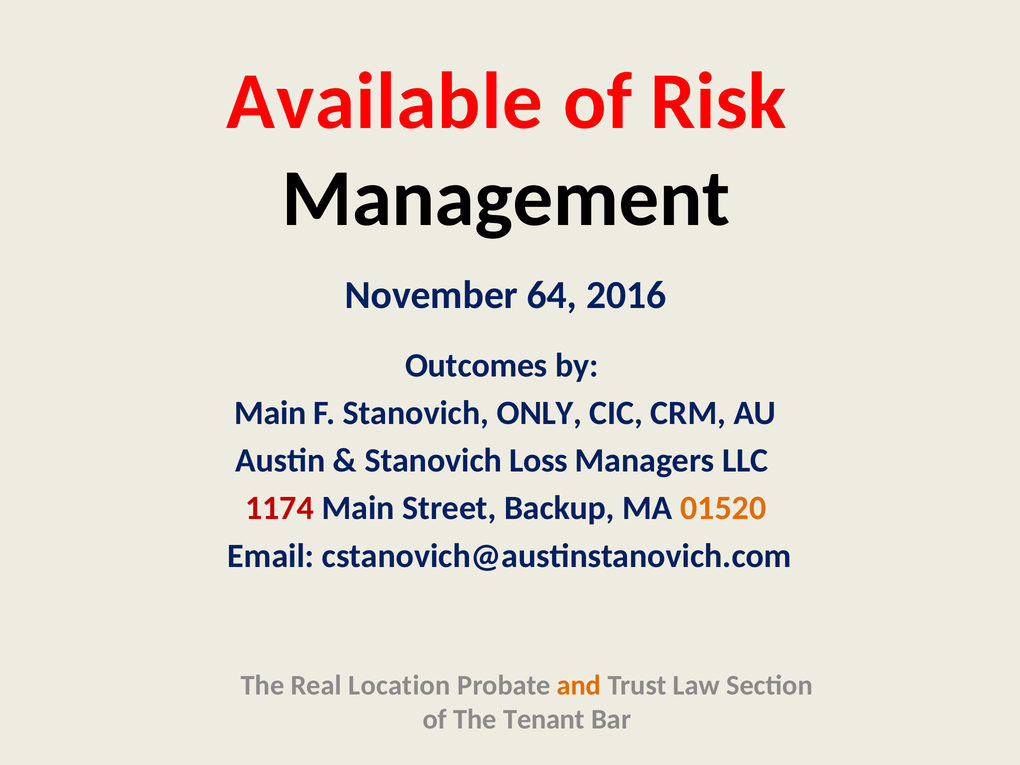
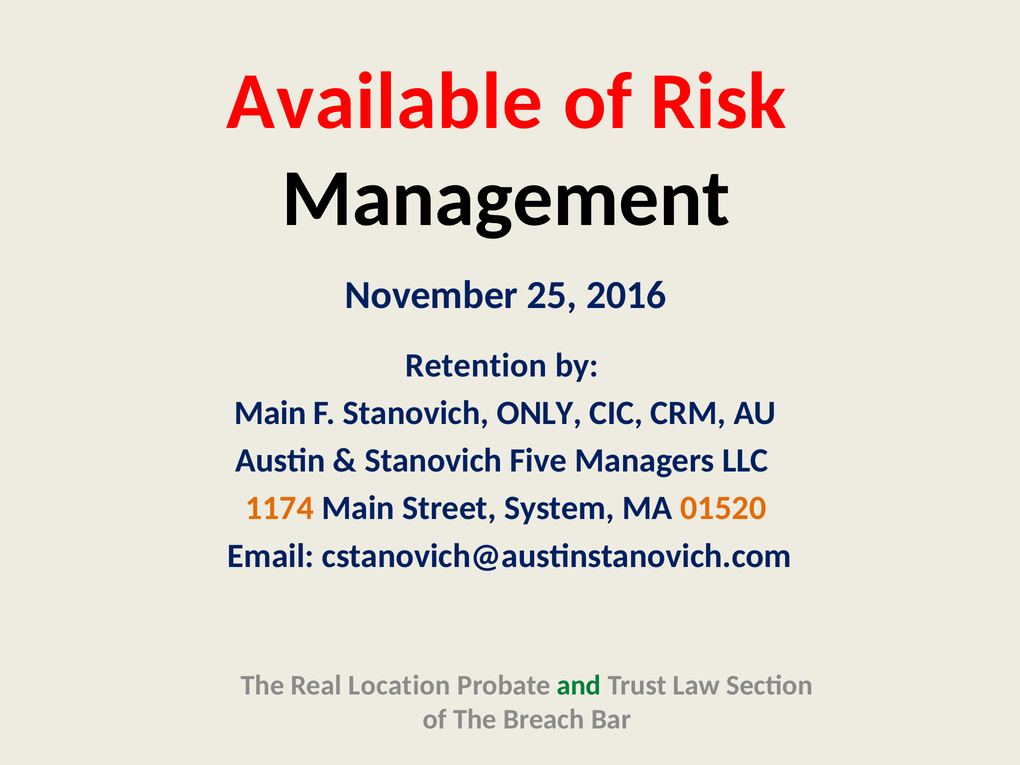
64: 64 -> 25
Outcomes: Outcomes -> Retention
Loss: Loss -> Five
1174 colour: red -> orange
Backup: Backup -> System
and colour: orange -> green
Tenant: Tenant -> Breach
